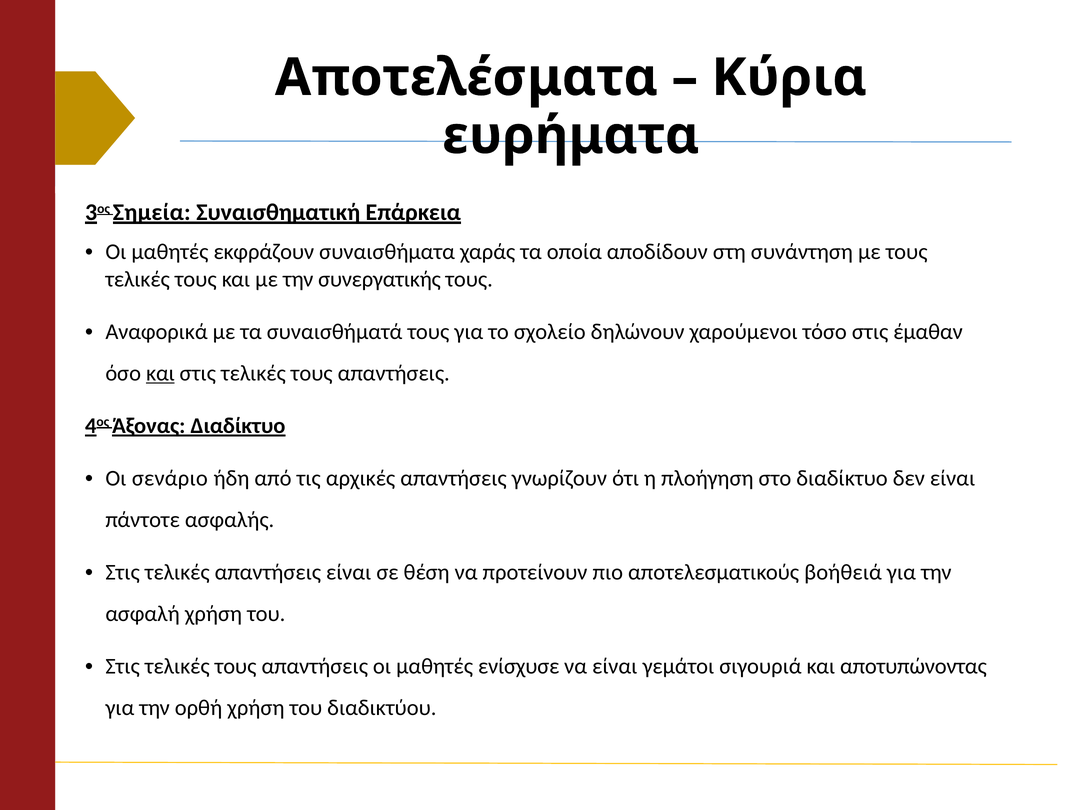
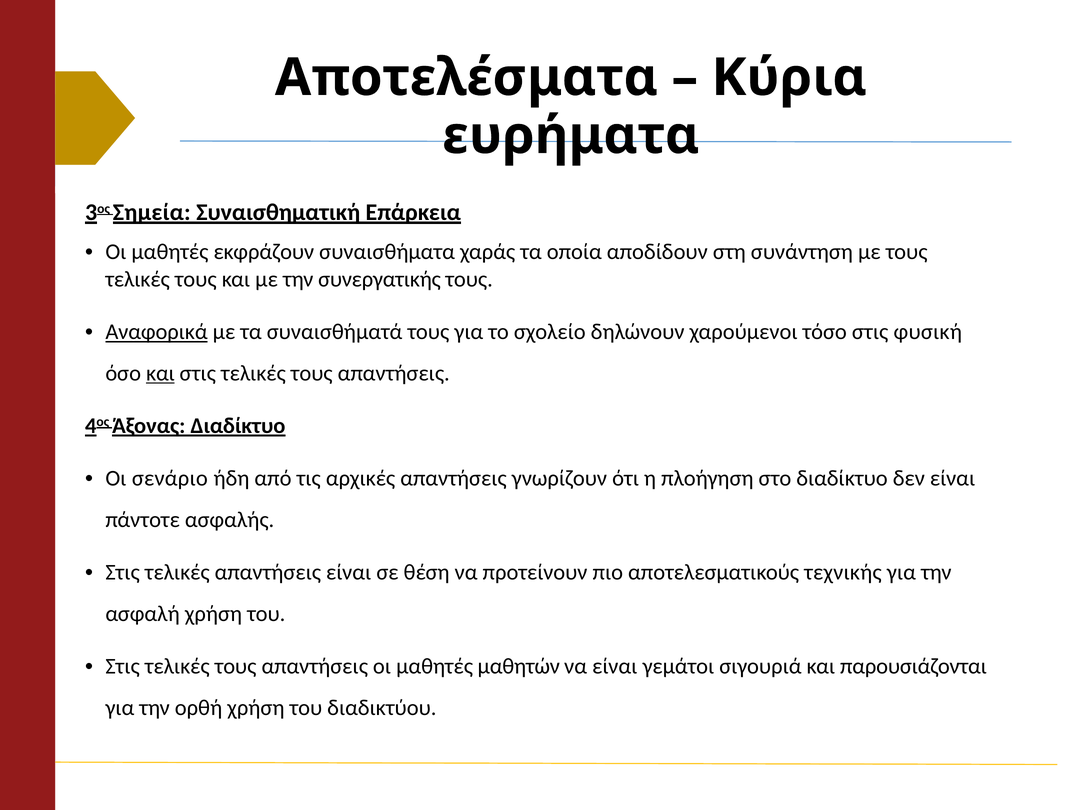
Αναφορικά underline: none -> present
έμαθαν: έμαθαν -> φυσική
βοήθειά: βοήθειά -> τεχνικής
ενίσχυσε: ενίσχυσε -> μαθητών
αποτυπώνοντας: αποτυπώνοντας -> παρουσιάζονται
